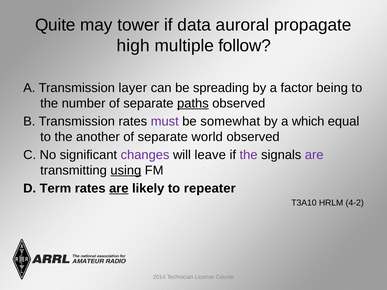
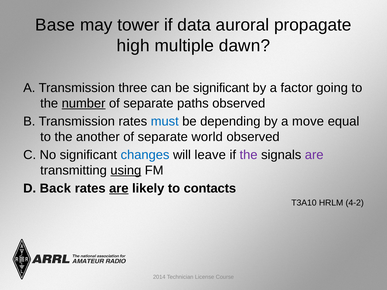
Quite: Quite -> Base
follow: follow -> dawn
layer: layer -> three
be spreading: spreading -> significant
being: being -> going
number underline: none -> present
paths underline: present -> none
must colour: purple -> blue
somewhat: somewhat -> depending
which: which -> move
changes colour: purple -> blue
Term: Term -> Back
repeater: repeater -> contacts
